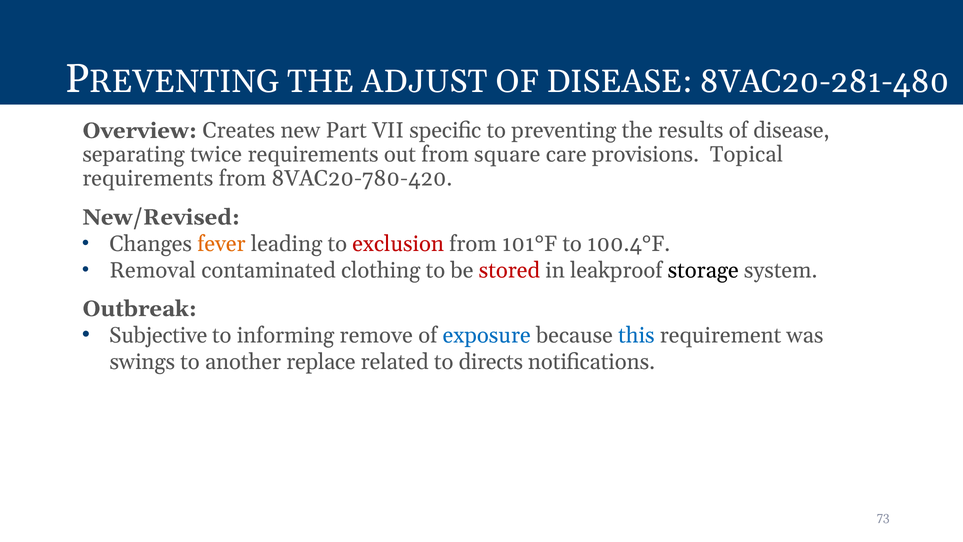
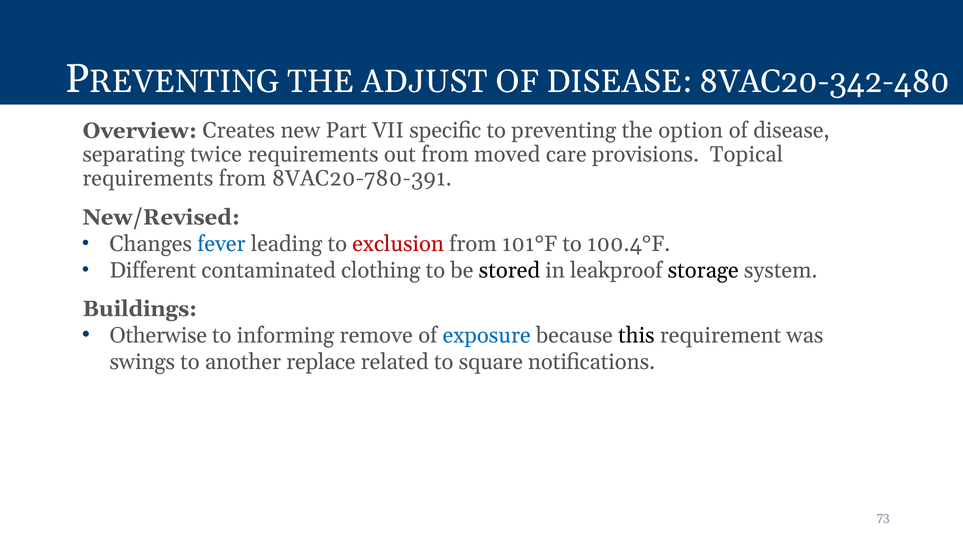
8VAC20-281-480: 8VAC20-281-480 -> 8VAC20-342-480
results: results -> option
square: square -> moved
8VAC20-780-420: 8VAC20-780-420 -> 8VAC20-780-391
fever colour: orange -> blue
Removal: Removal -> Different
stored colour: red -> black
Outbreak: Outbreak -> Buildings
Subjective: Subjective -> Otherwise
this colour: blue -> black
directs: directs -> square
